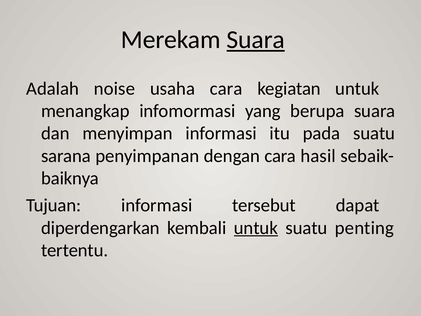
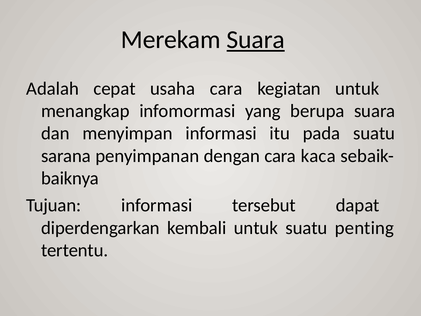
noise: noise -> cepat
hasil: hasil -> kaca
untuk at (256, 228) underline: present -> none
